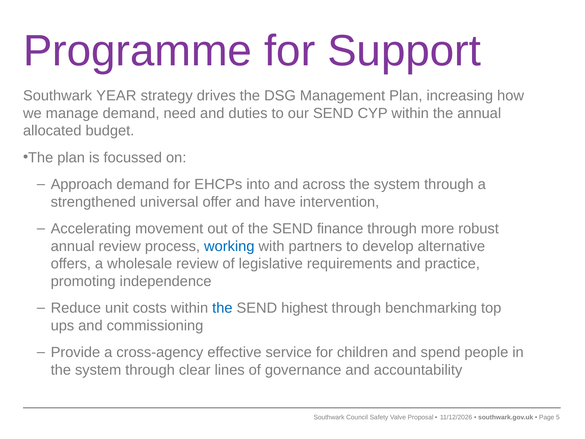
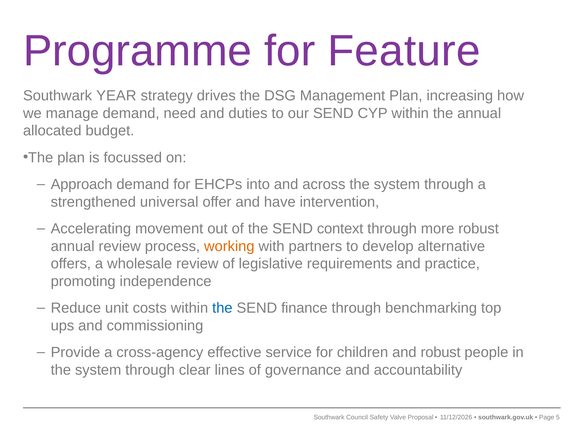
Support: Support -> Feature
finance: finance -> context
working colour: blue -> orange
highest: highest -> finance
and spend: spend -> robust
